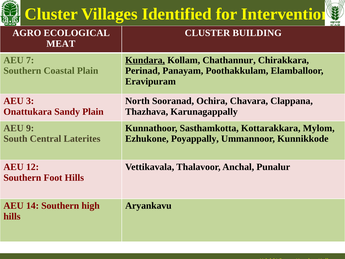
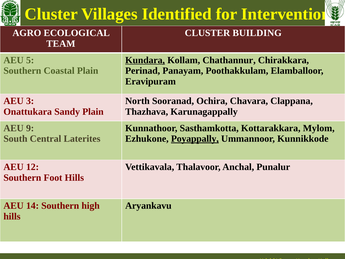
MEAT: MEAT -> TEAM
7: 7 -> 5
Poyappally underline: none -> present
